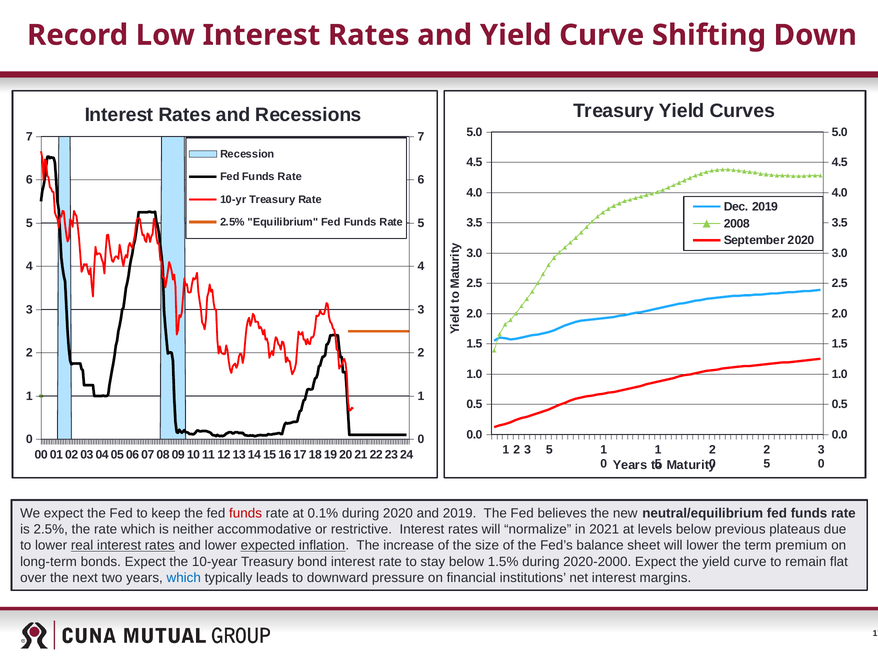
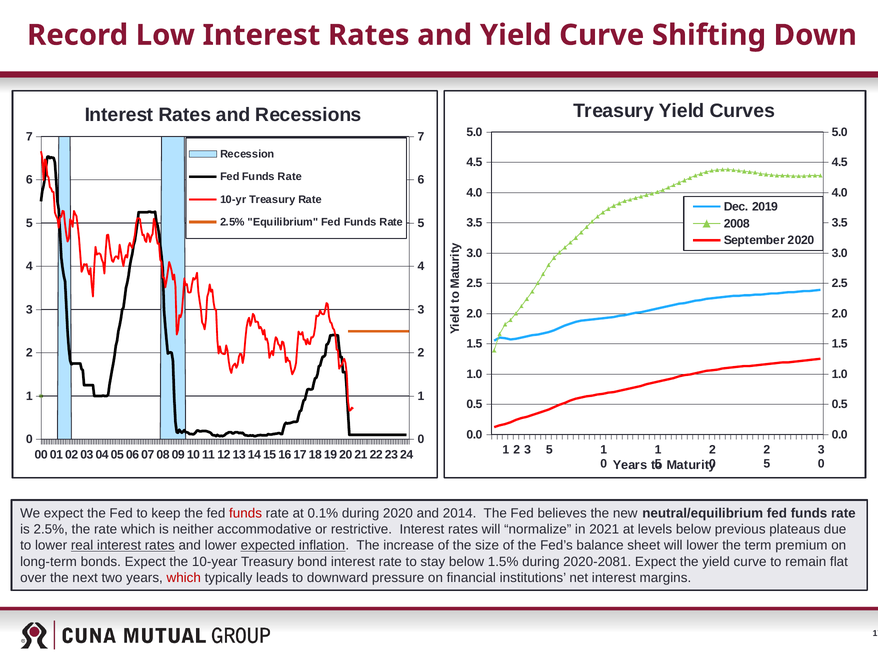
and 2019: 2019 -> 2014
2020-2000: 2020-2000 -> 2020-2081
which at (184, 578) colour: blue -> red
